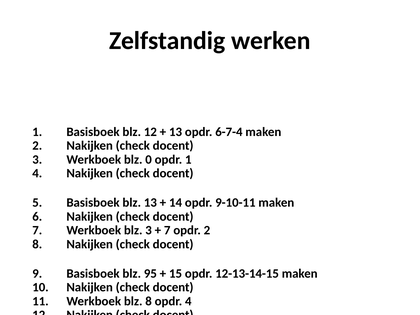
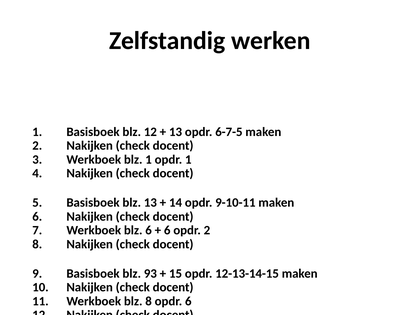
6-7-4: 6-7-4 -> 6-7-5
blz 0: 0 -> 1
blz 3: 3 -> 6
7 at (167, 230): 7 -> 6
95: 95 -> 93
opdr 4: 4 -> 6
